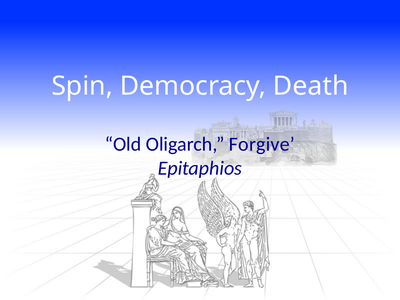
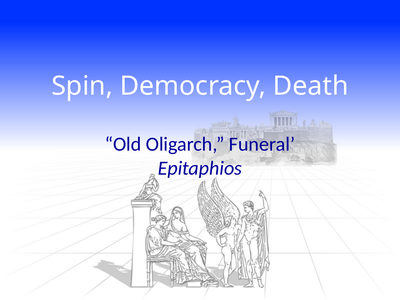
Forgive: Forgive -> Funeral
